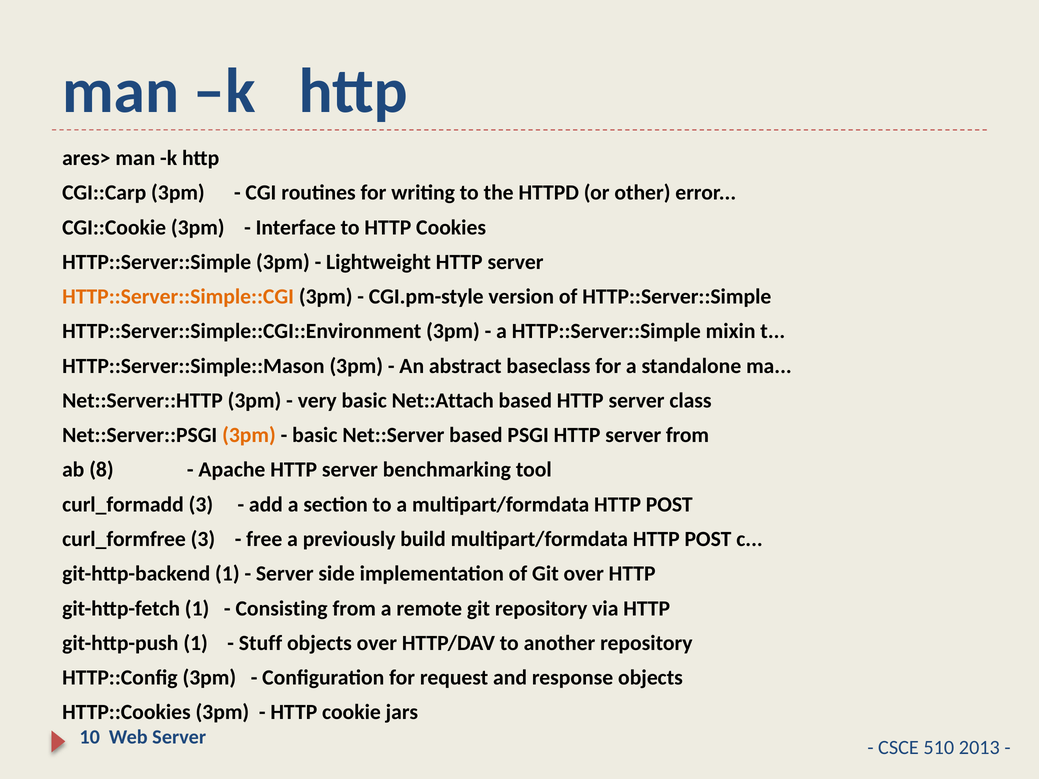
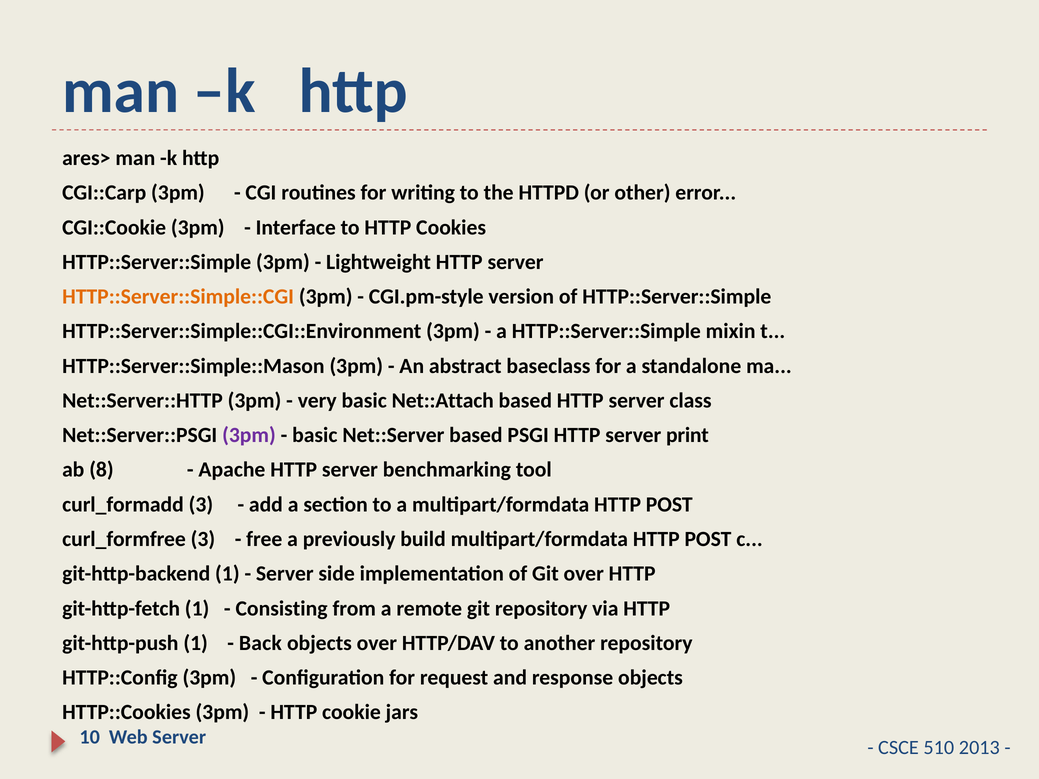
3pm at (249, 435) colour: orange -> purple
server from: from -> print
Stuff: Stuff -> Back
